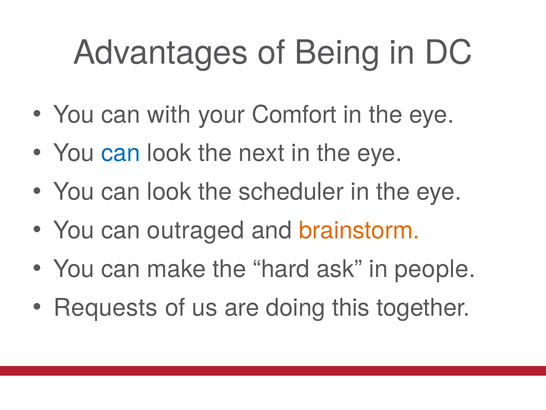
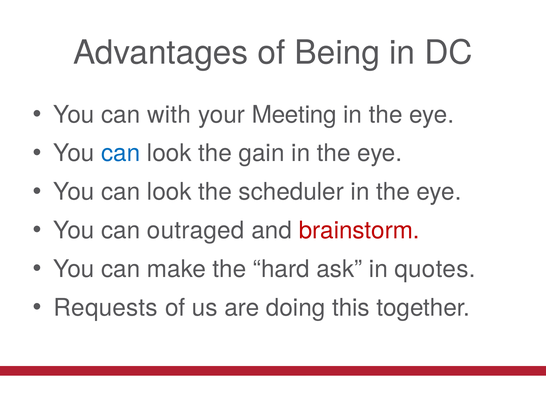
Comfort: Comfort -> Meeting
next: next -> gain
brainstorm colour: orange -> red
people: people -> quotes
